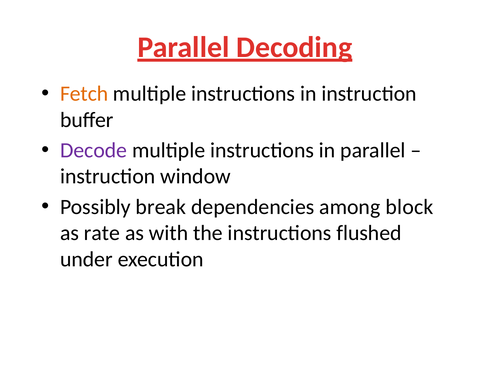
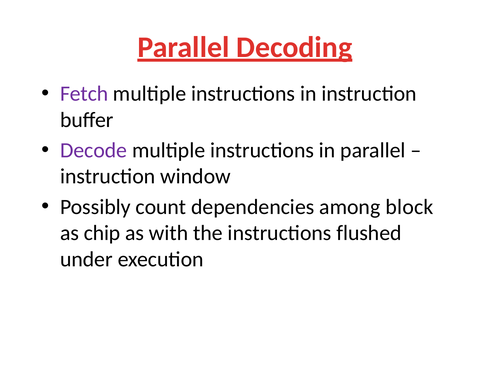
Fetch colour: orange -> purple
break: break -> count
rate: rate -> chip
